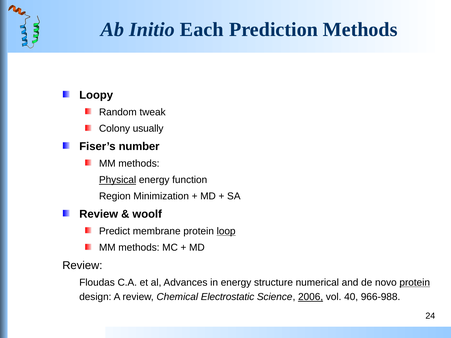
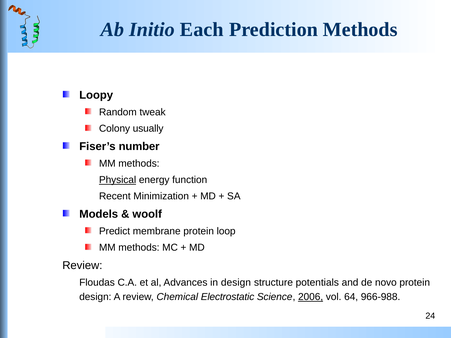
Region: Region -> Recent
Review at (99, 214): Review -> Models
loop underline: present -> none
in energy: energy -> design
numerical: numerical -> potentials
protein at (415, 283) underline: present -> none
40: 40 -> 64
